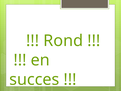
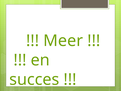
Rond: Rond -> Meer
